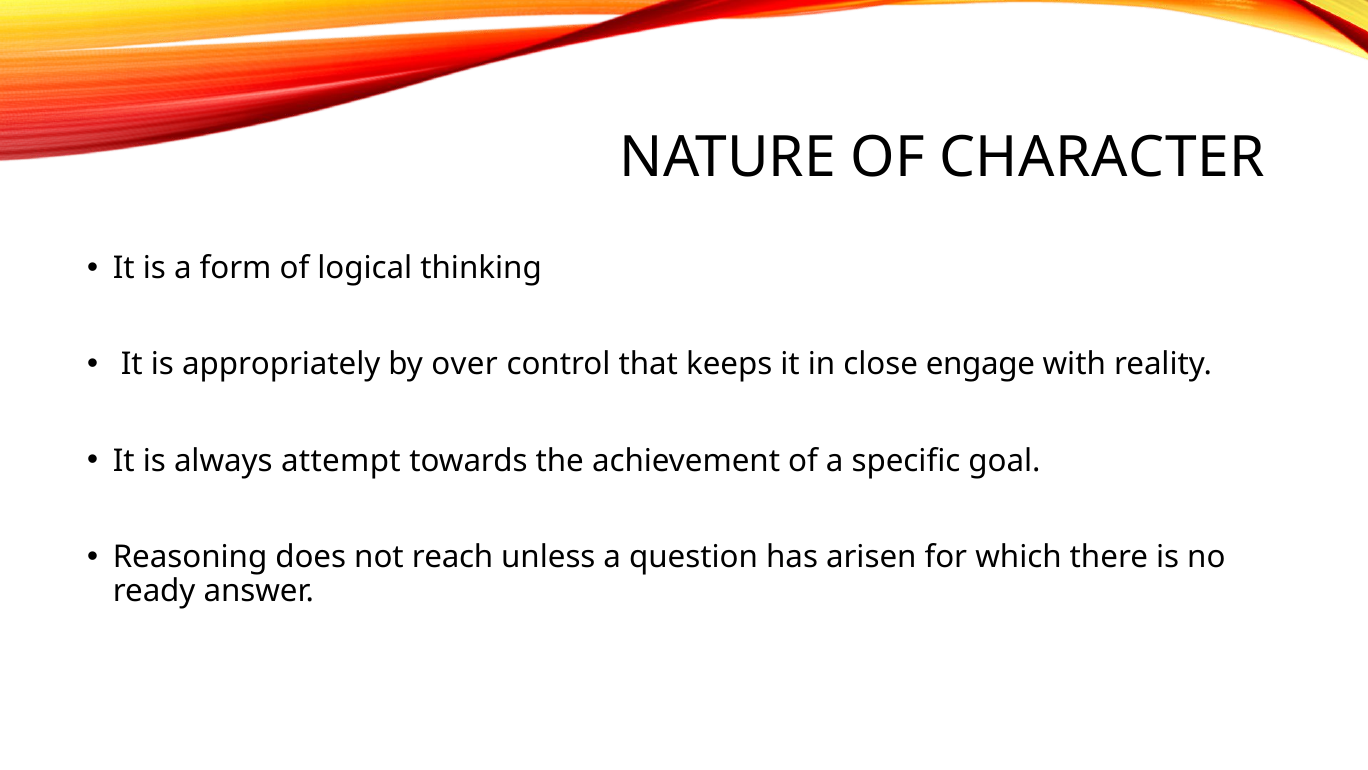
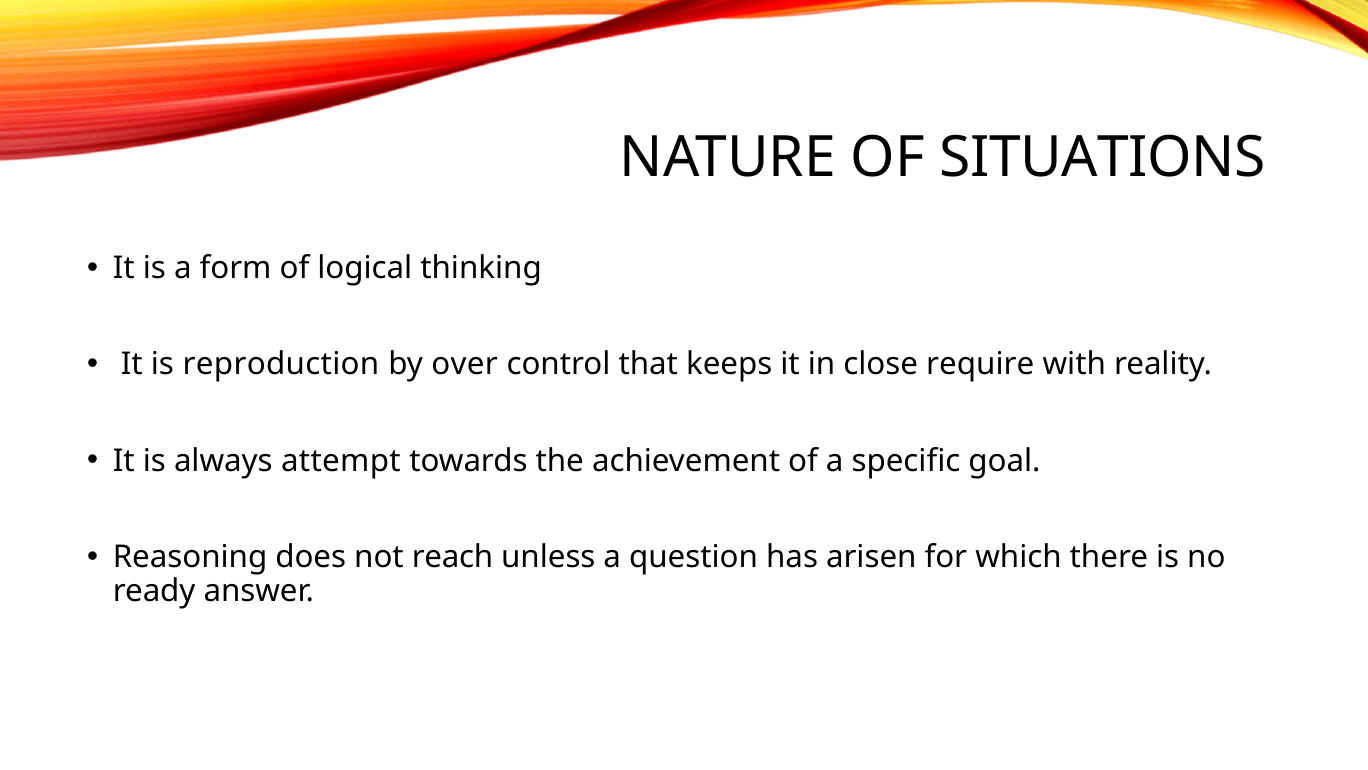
CHARACTER: CHARACTER -> SITUATIONS
appropriately: appropriately -> reproduction
engage: engage -> require
